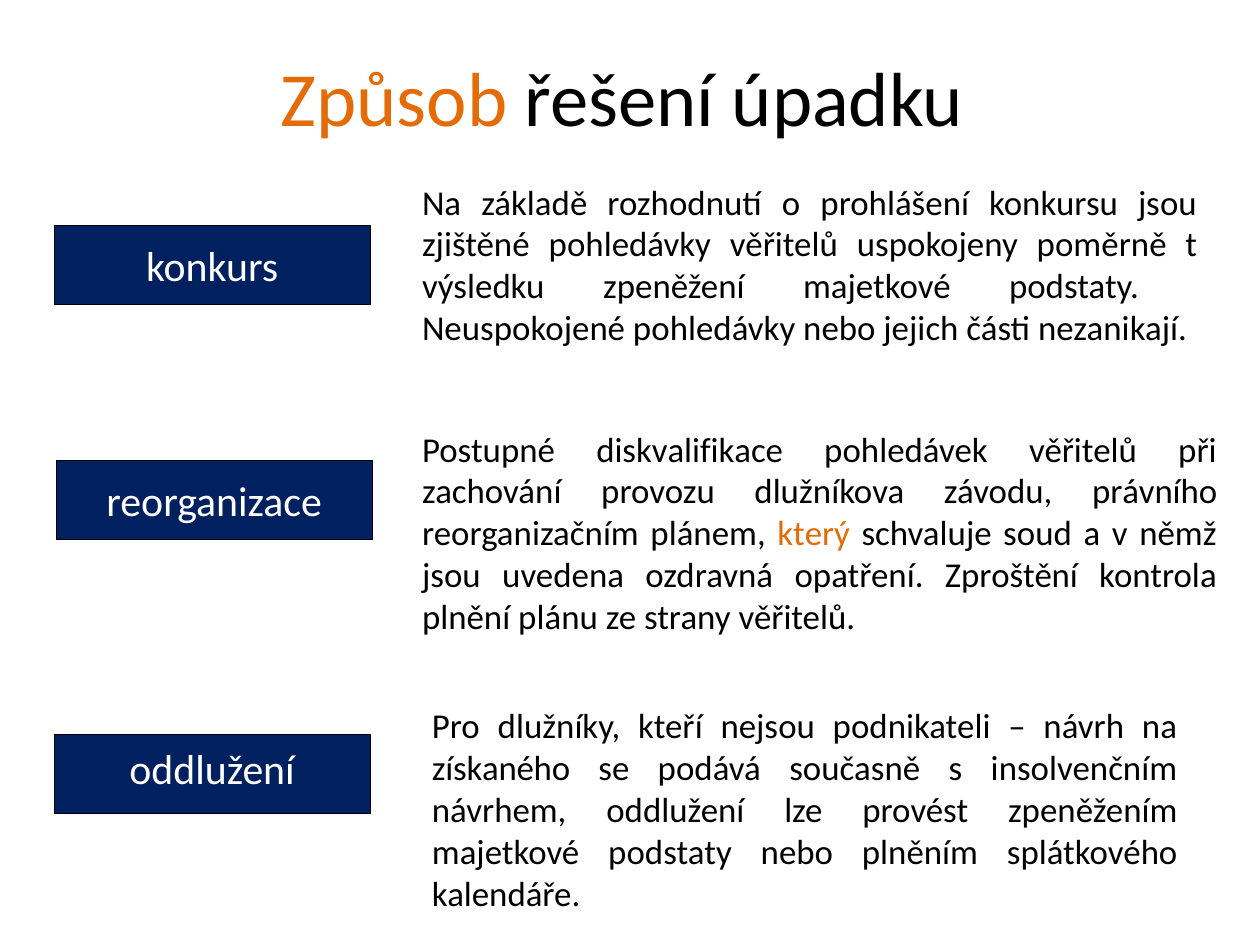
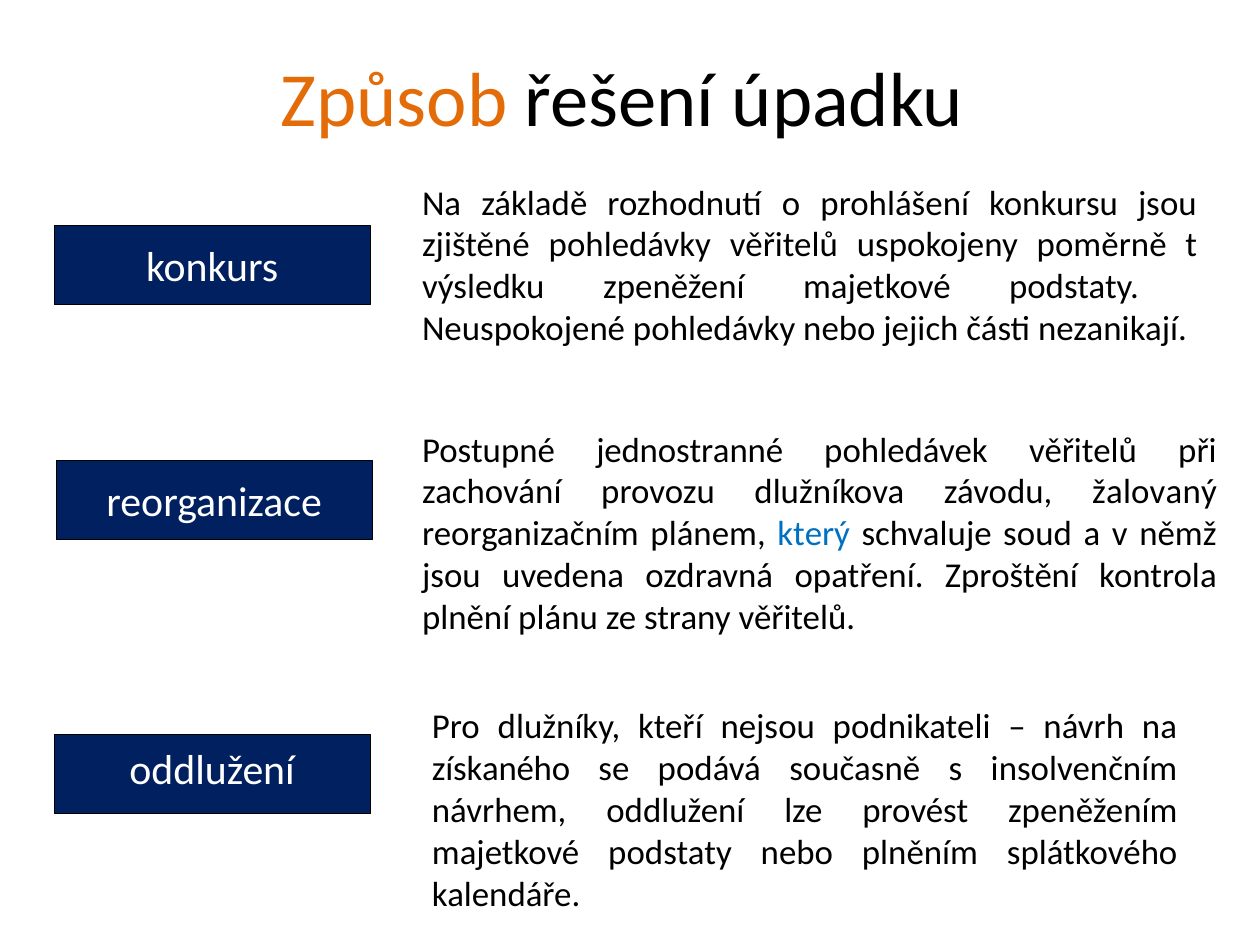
diskvalifikace: diskvalifikace -> jednostranné
právního: právního -> žalovaný
který colour: orange -> blue
